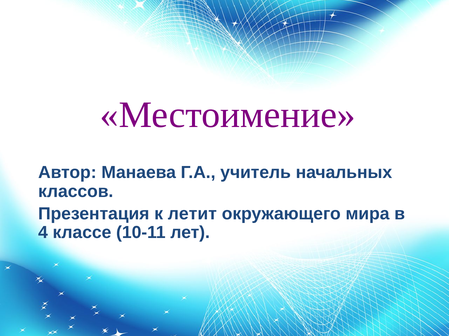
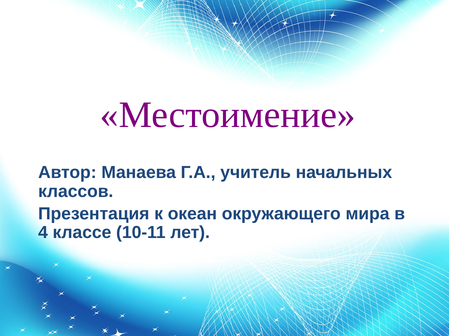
летит: летит -> океан
